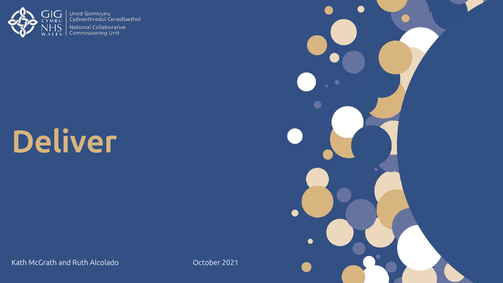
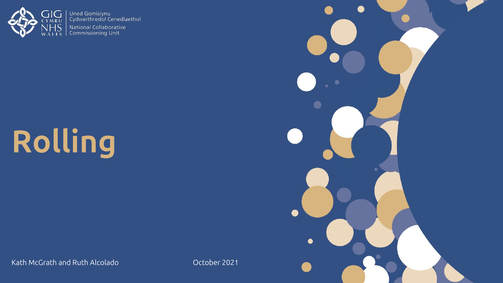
Deliver: Deliver -> Rolling
